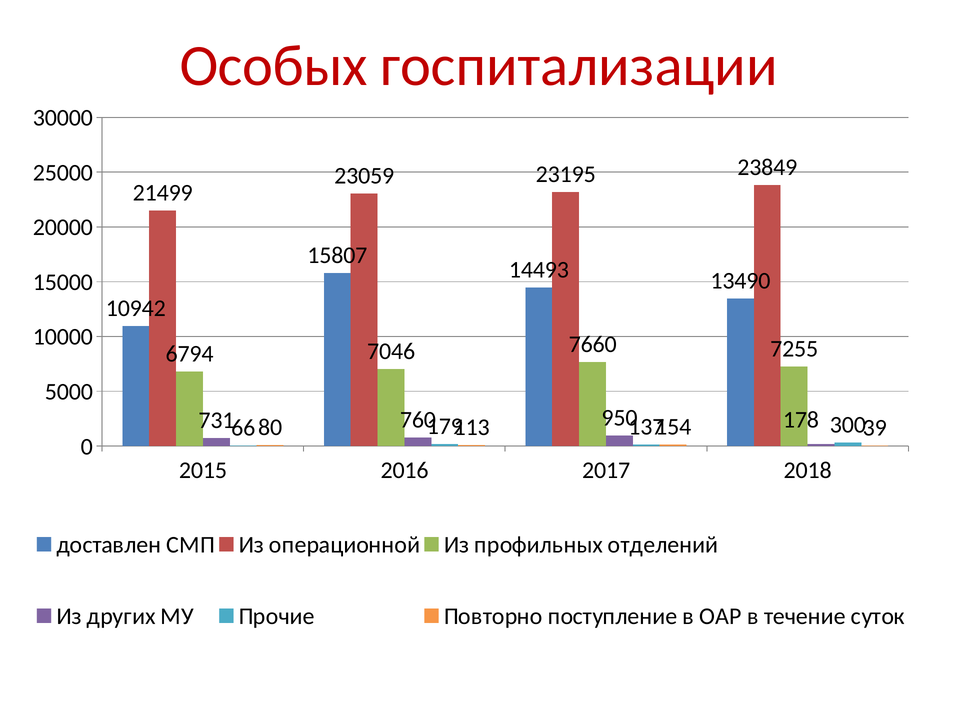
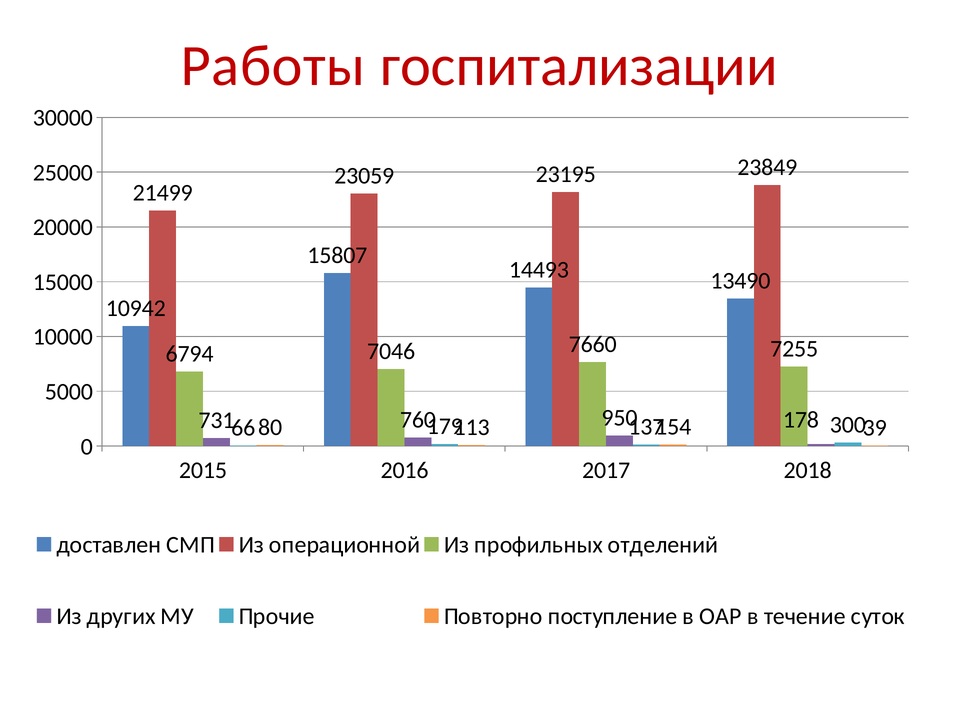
Особых: Особых -> Работы
